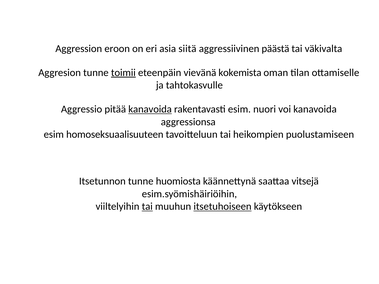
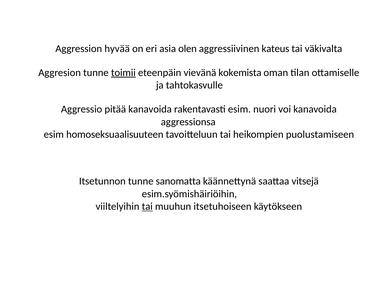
eroon: eroon -> hyvää
siitä: siitä -> olen
päästä: päästä -> kateus
kanavoida at (150, 109) underline: present -> none
huomiosta: huomiosta -> sanomatta
itsetuhoiseen underline: present -> none
